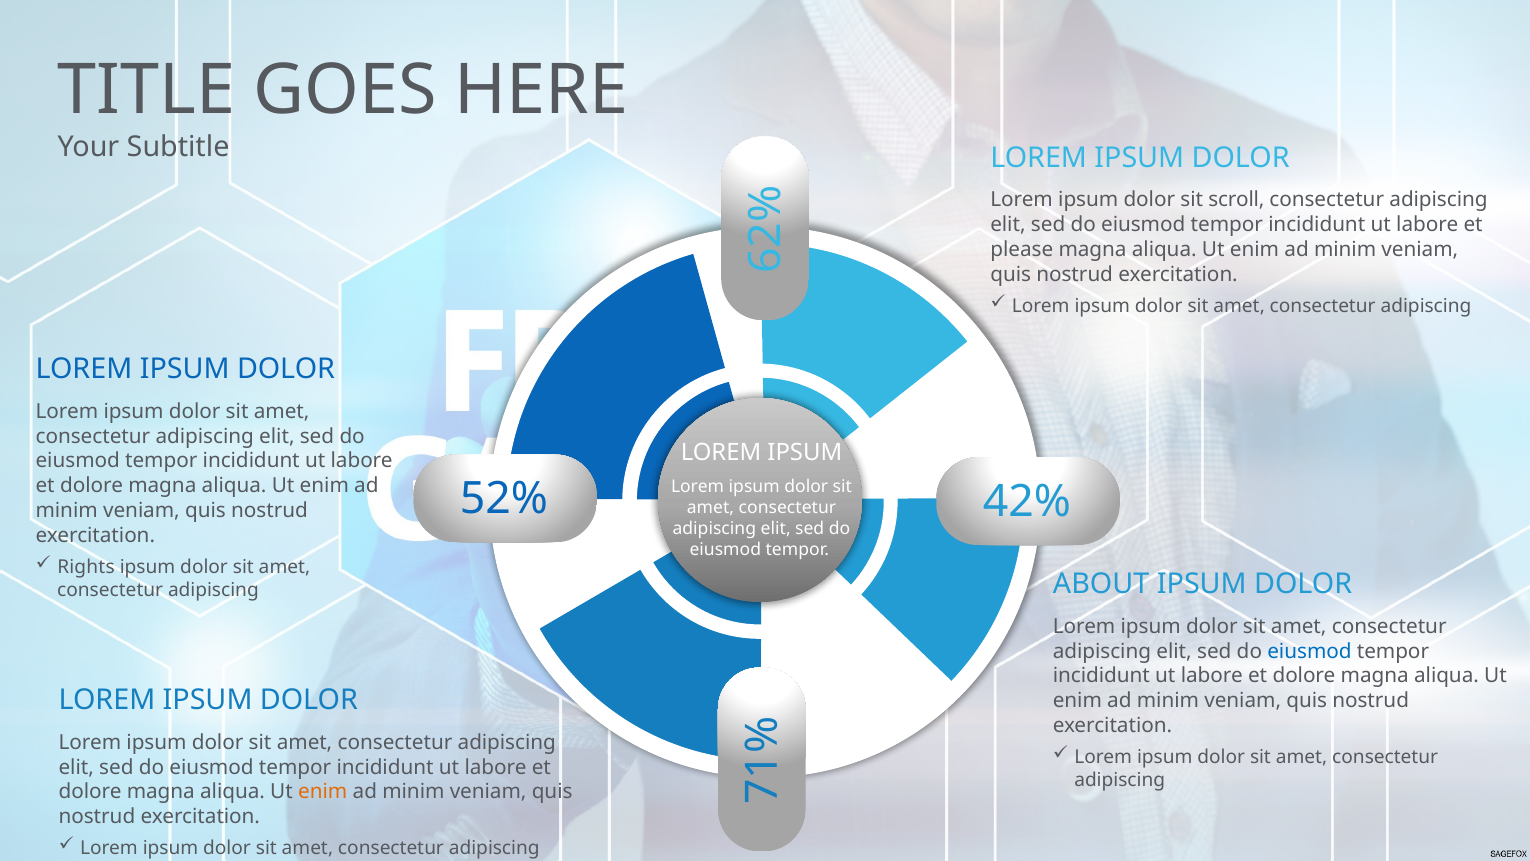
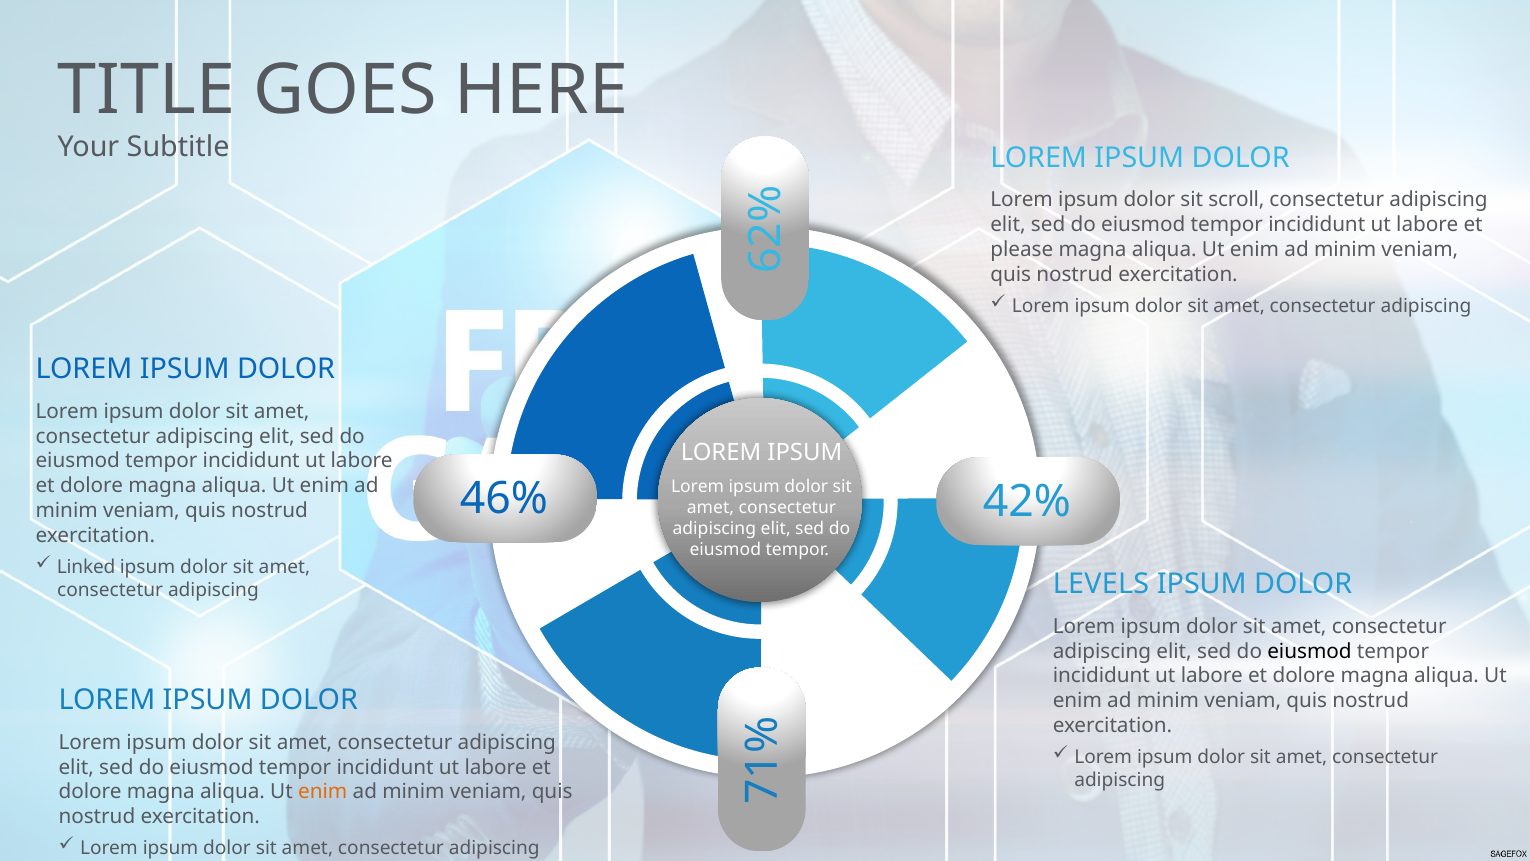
52%: 52% -> 46%
Rights: Rights -> Linked
ABOUT: ABOUT -> LEVELS
eiusmod at (1309, 651) colour: blue -> black
